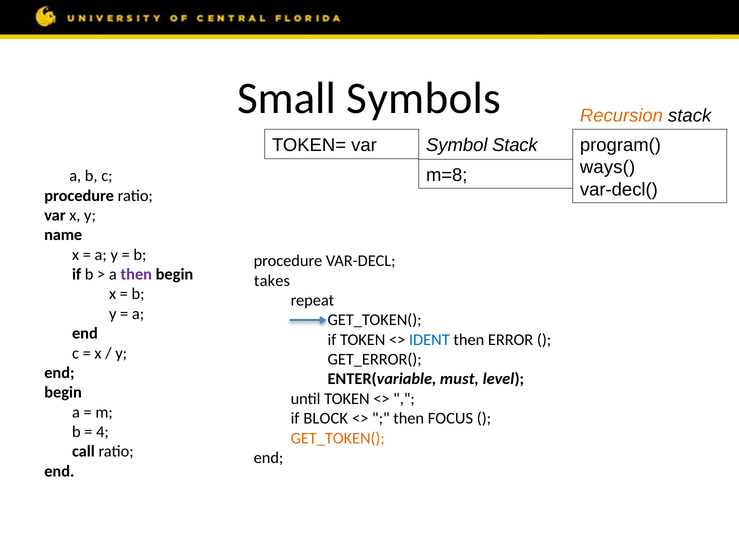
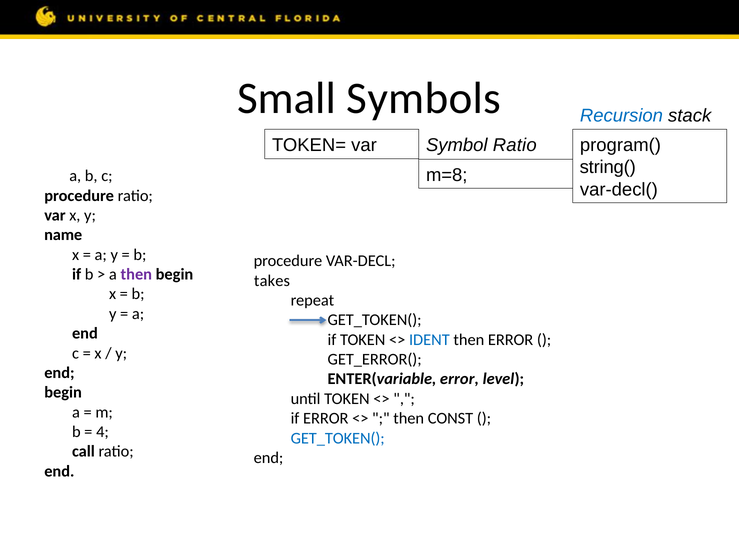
Recursion colour: orange -> blue
Symbol Stack: Stack -> Ratio
ways(: ways( -> string(
ENTER(variable must: must -> error
if BLOCK: BLOCK -> ERROR
then FOCUS: FOCUS -> CONST
GET_TOKEN( at (338, 438) colour: orange -> blue
